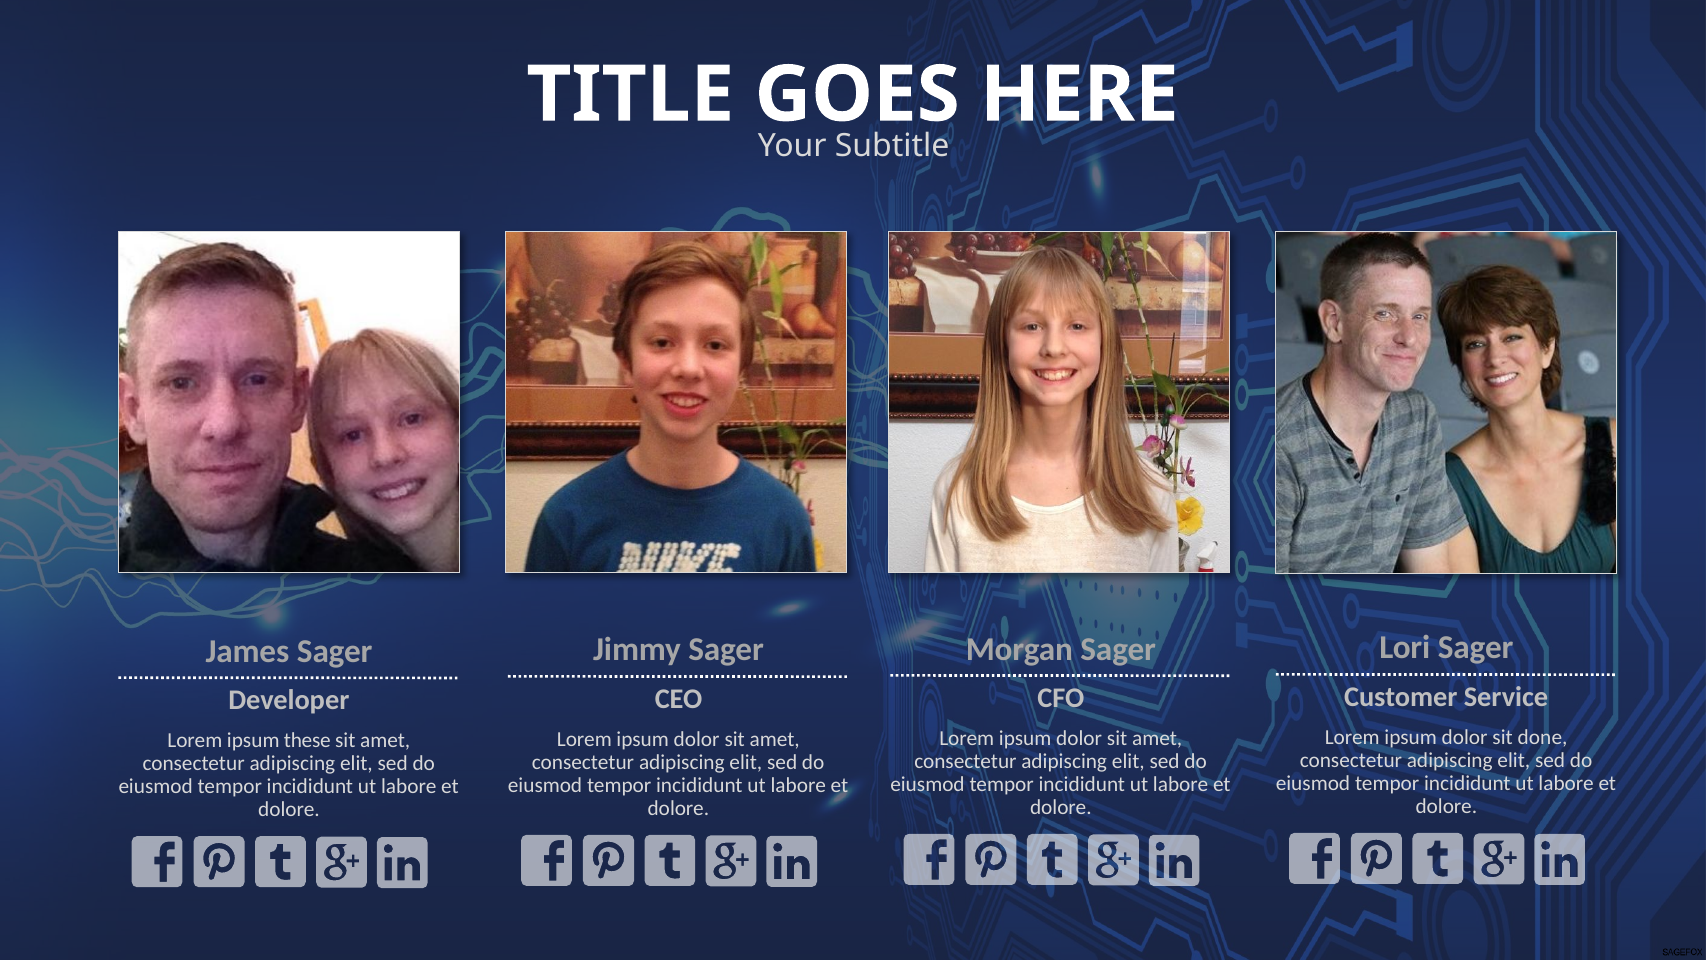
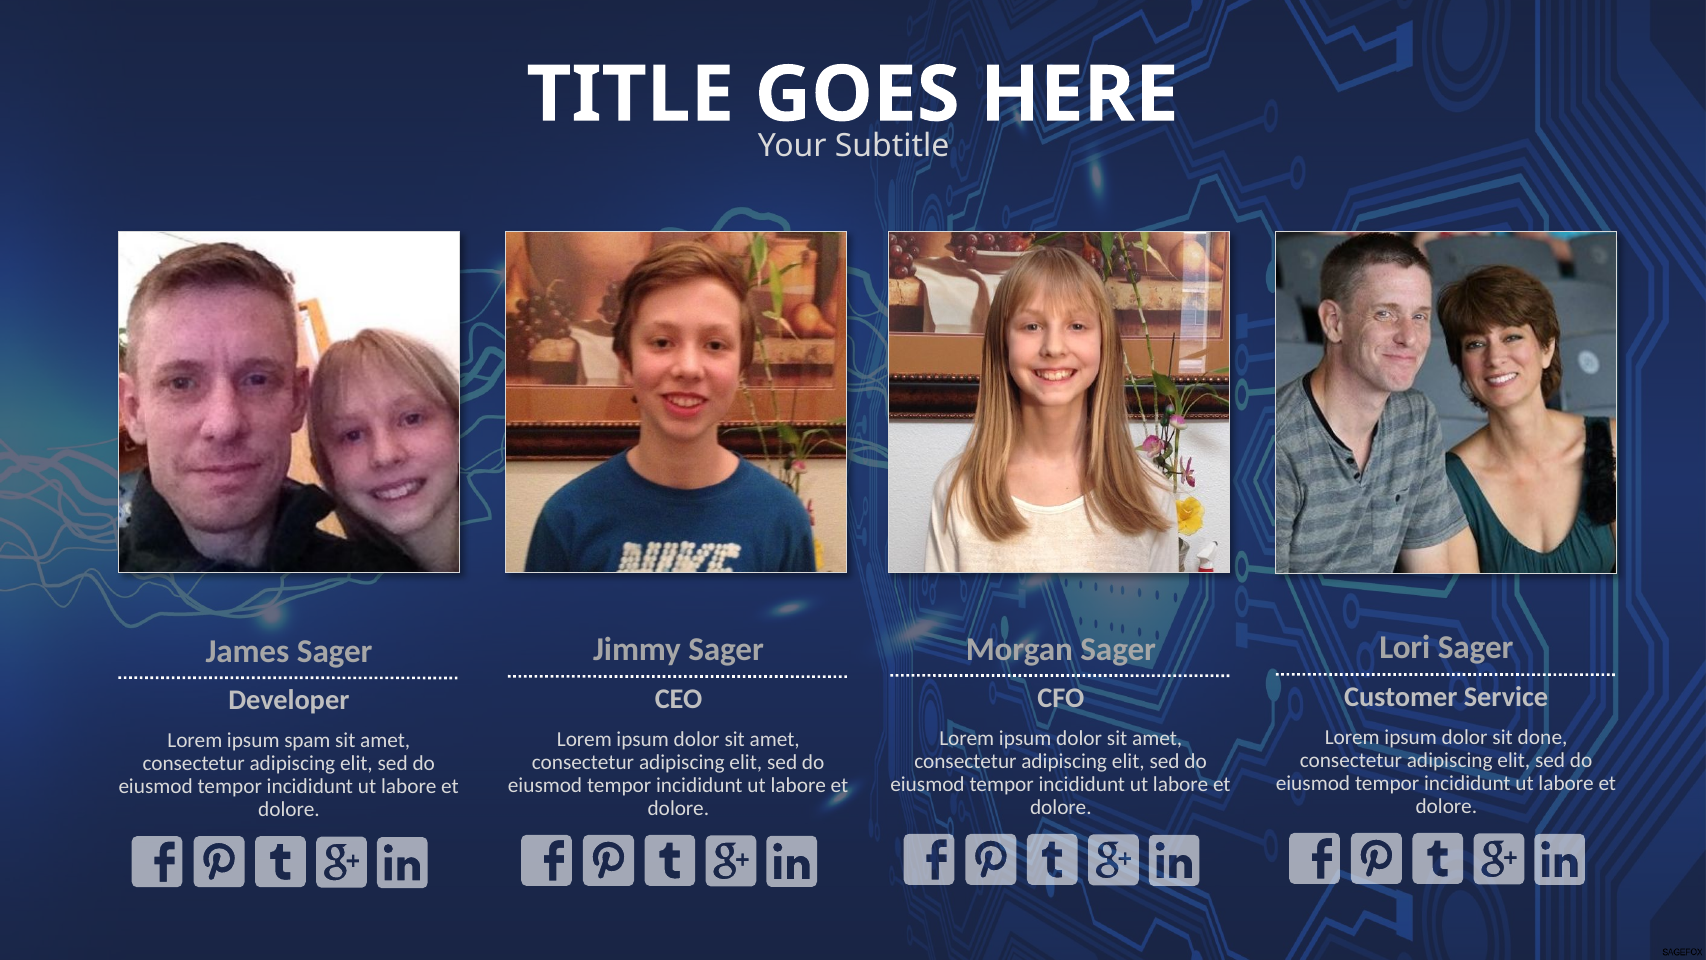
these: these -> spam
